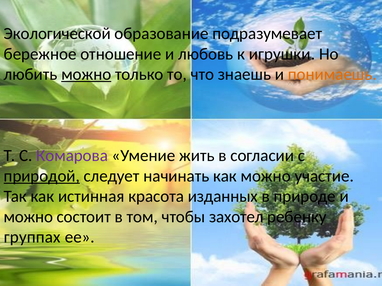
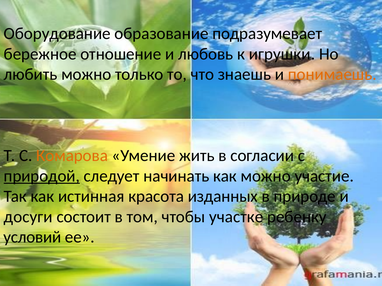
Экологической: Экологической -> Оборудование
можно at (86, 74) underline: present -> none
Комарова colour: purple -> orange
можно at (28, 217): можно -> досуги
захотел: захотел -> участке
группах: группах -> условий
